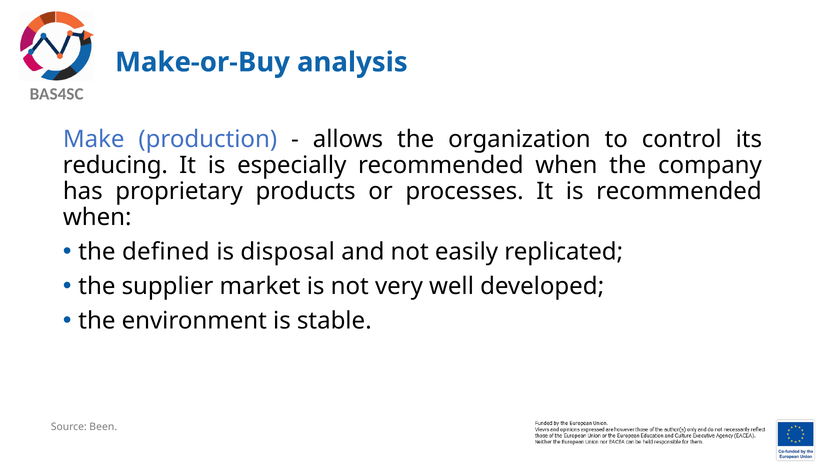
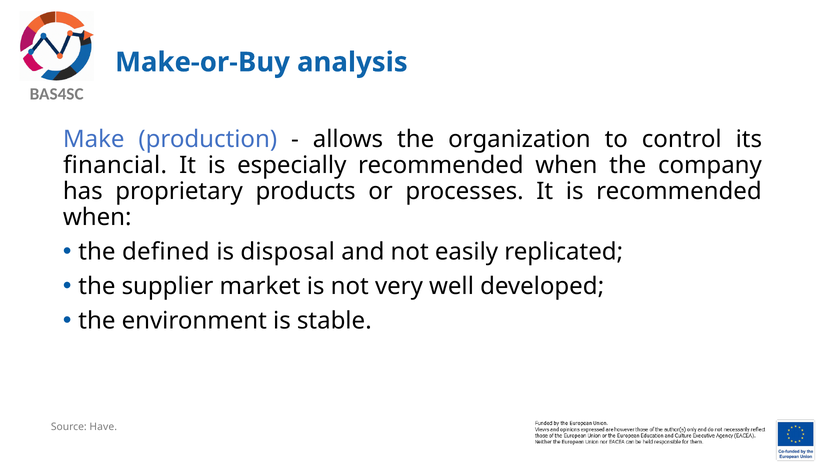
reducing: reducing -> financial
Been: Been -> Have
